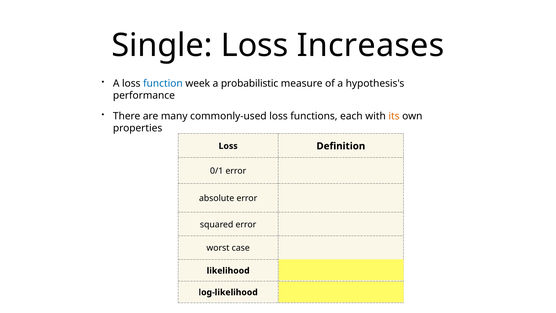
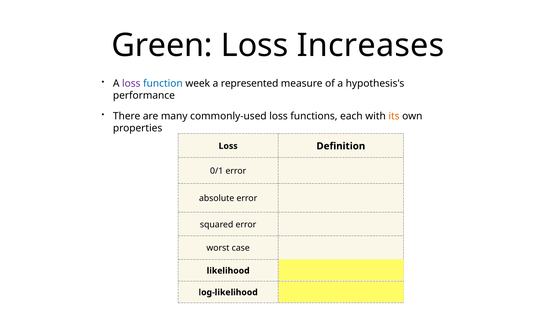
Single: Single -> Green
loss at (131, 83) colour: black -> purple
probabilistic: probabilistic -> represented
